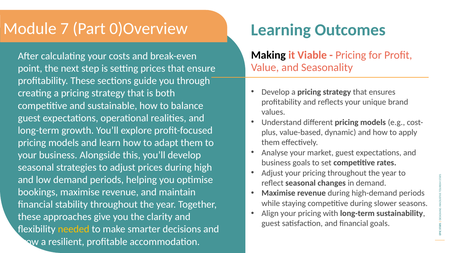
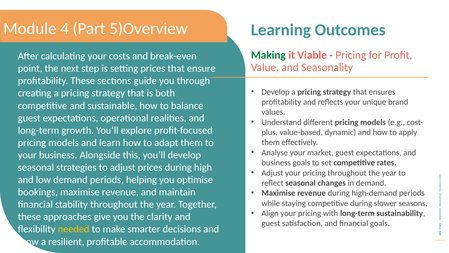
7: 7 -> 4
0)Overview: 0)Overview -> 5)Overview
Making colour: black -> green
